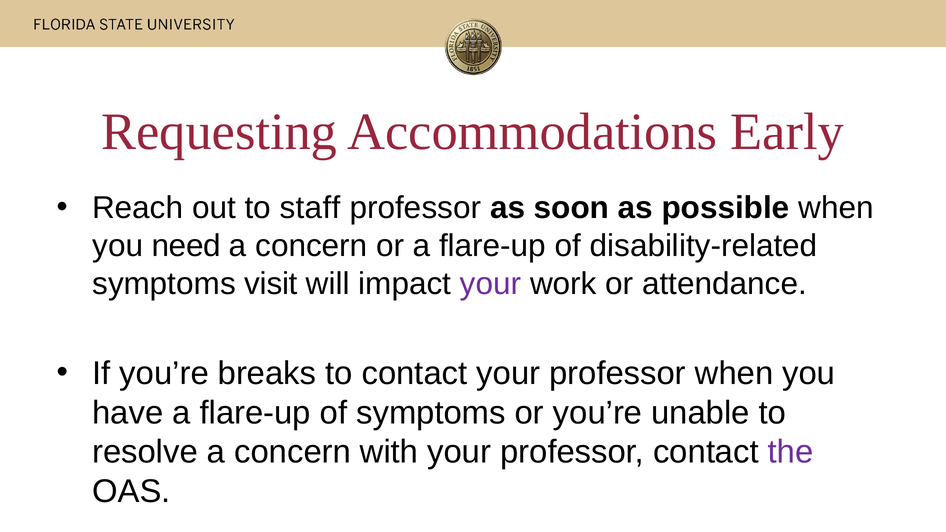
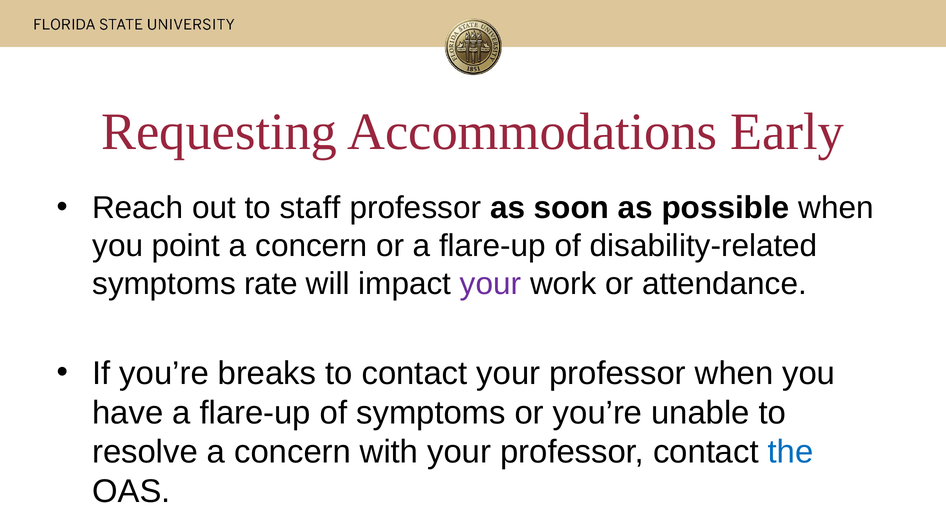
need: need -> point
visit: visit -> rate
the colour: purple -> blue
